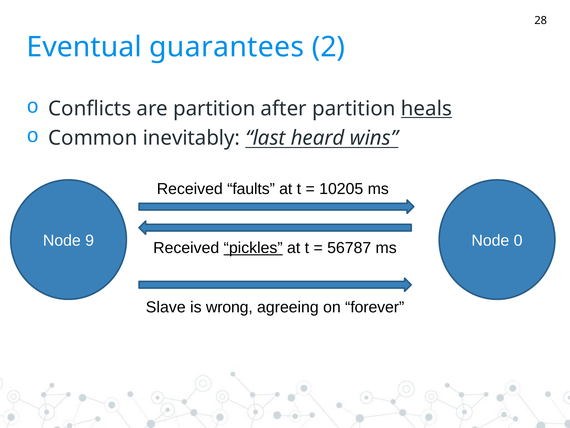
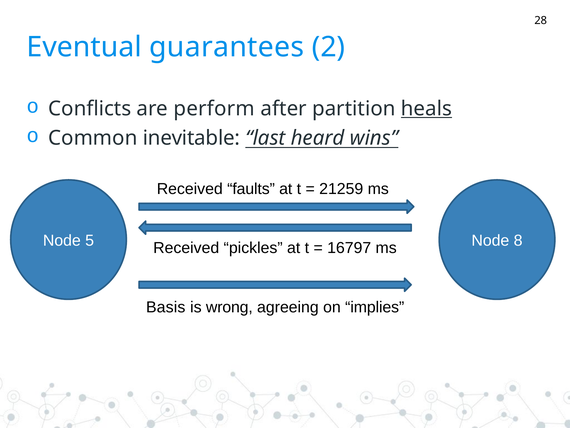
are partition: partition -> perform
inevitably: inevitably -> inevitable
10205: 10205 -> 21259
9: 9 -> 5
0: 0 -> 8
pickles underline: present -> none
56787: 56787 -> 16797
Slave: Slave -> Basis
forever: forever -> implies
